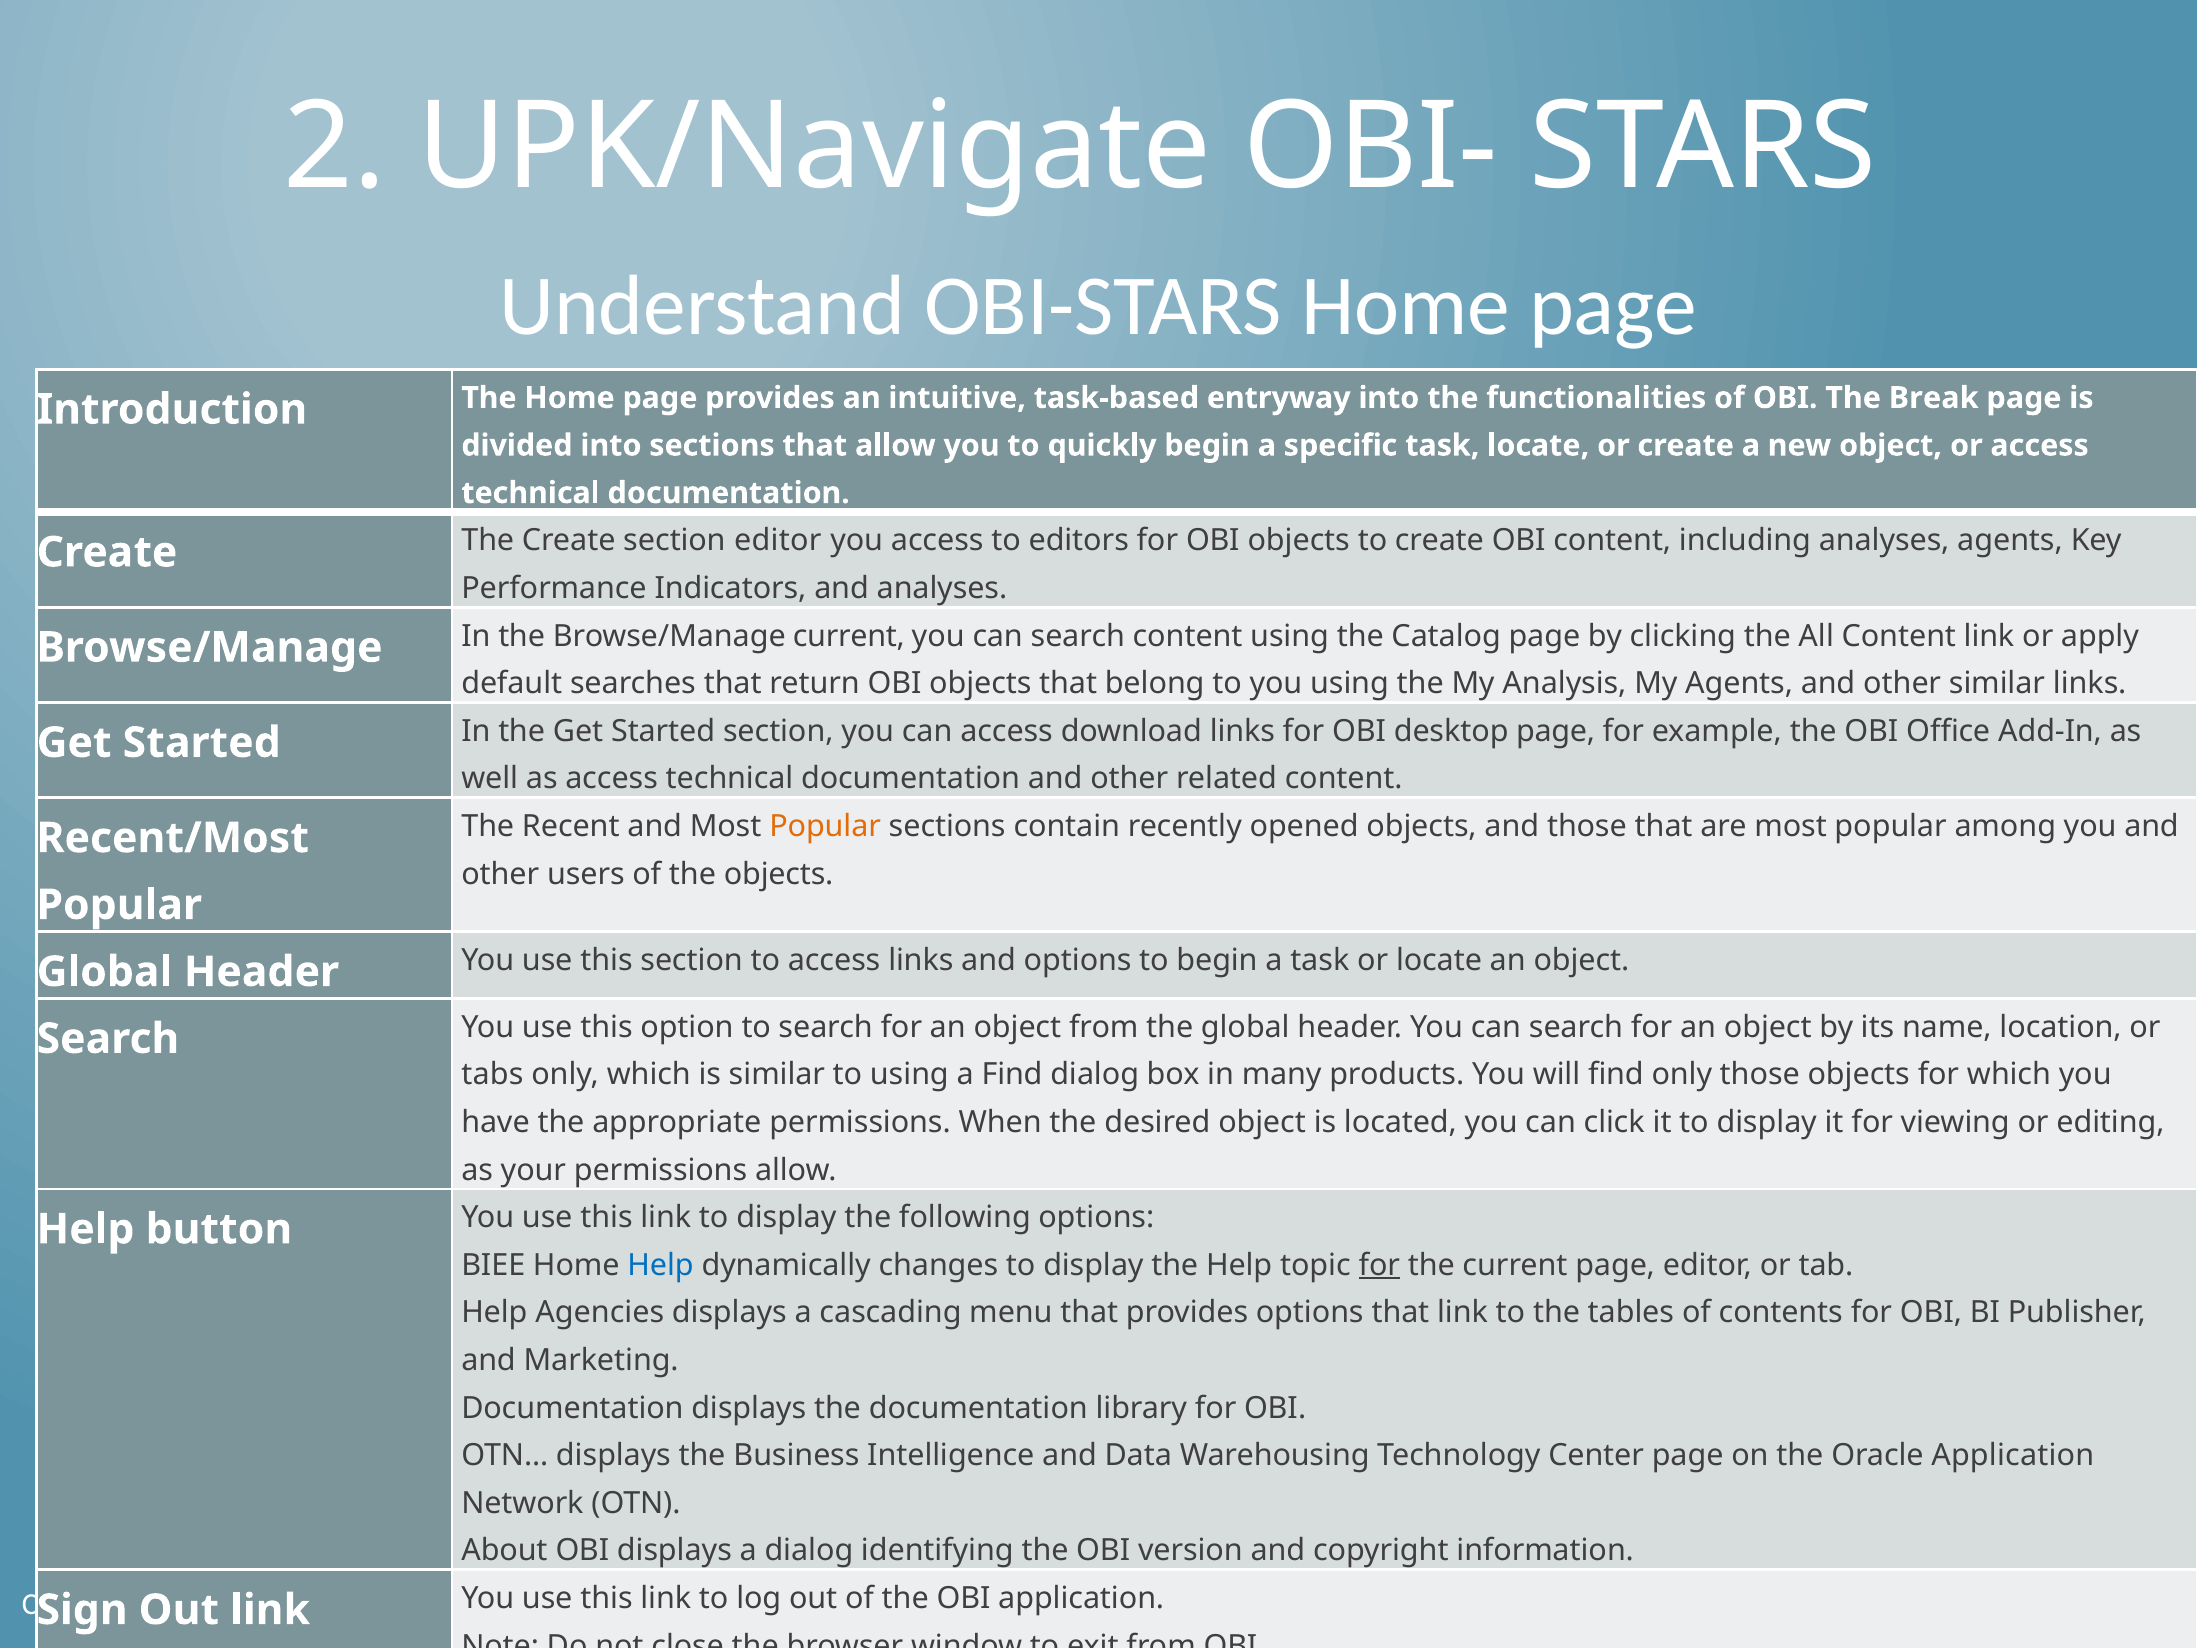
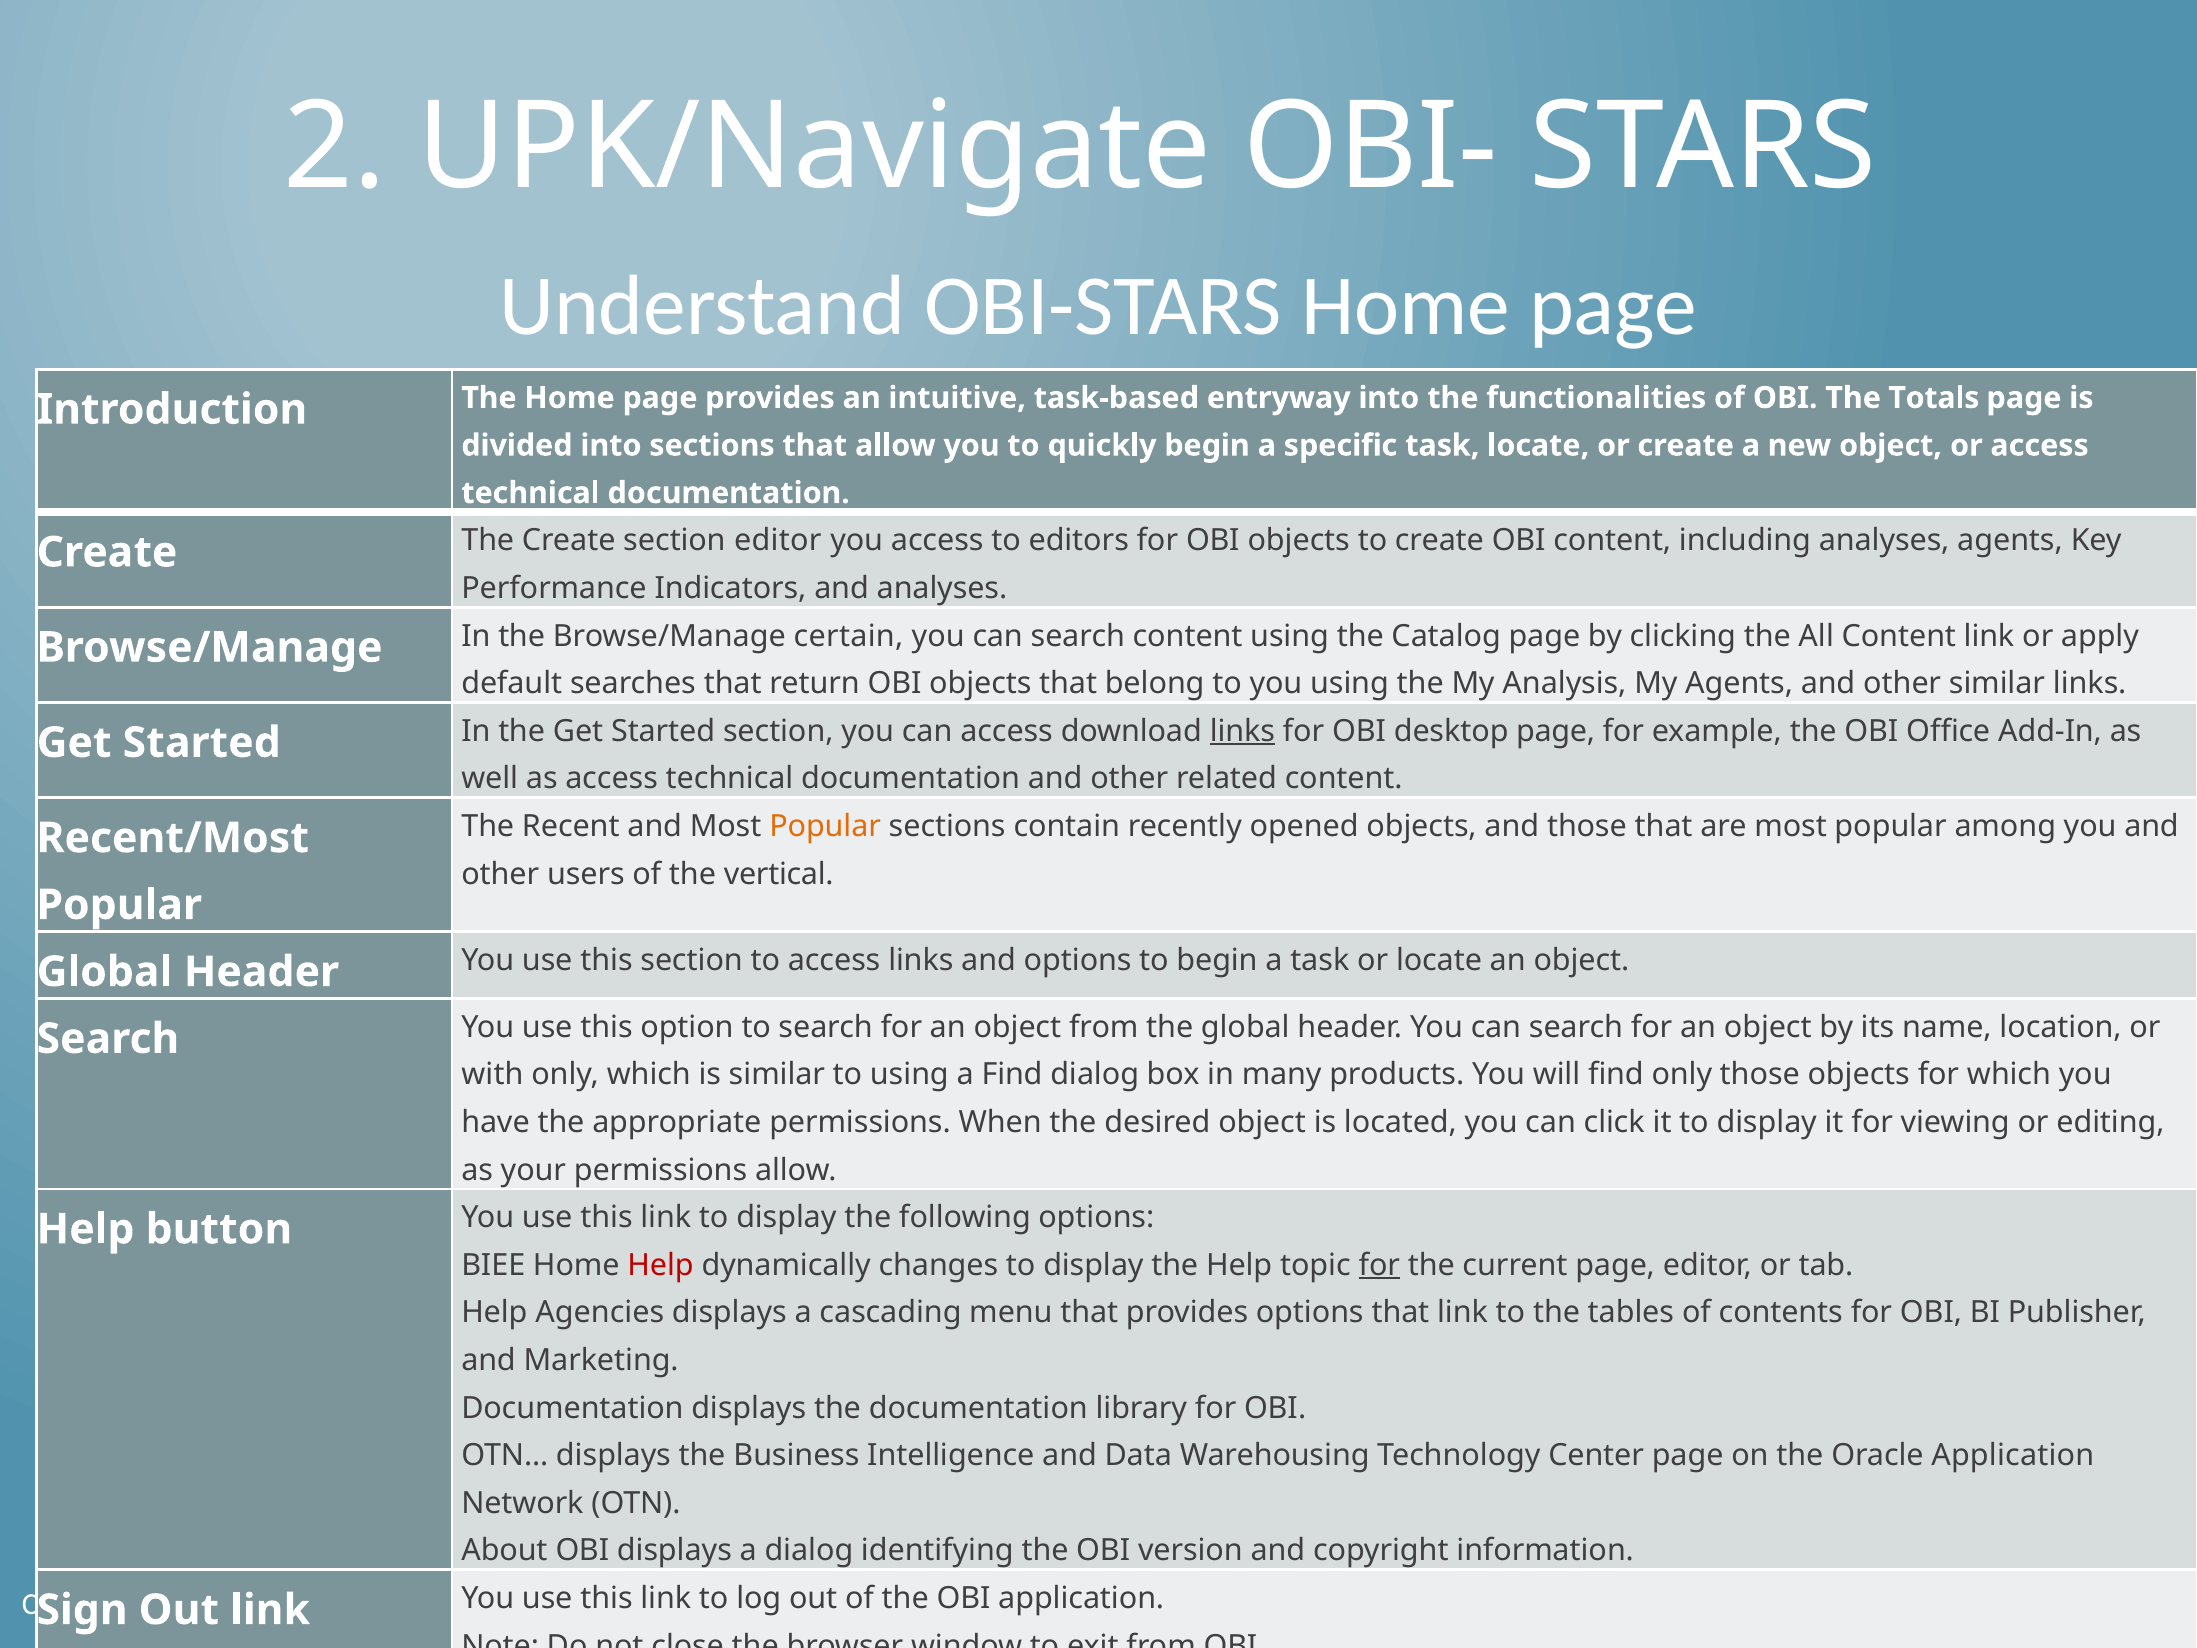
Break: Break -> Totals
Browse/Manage current: current -> certain
links at (1242, 731) underline: none -> present
users of the objects: objects -> vertical
tabs at (492, 1075): tabs -> with
Help at (661, 1265) colour: blue -> red
